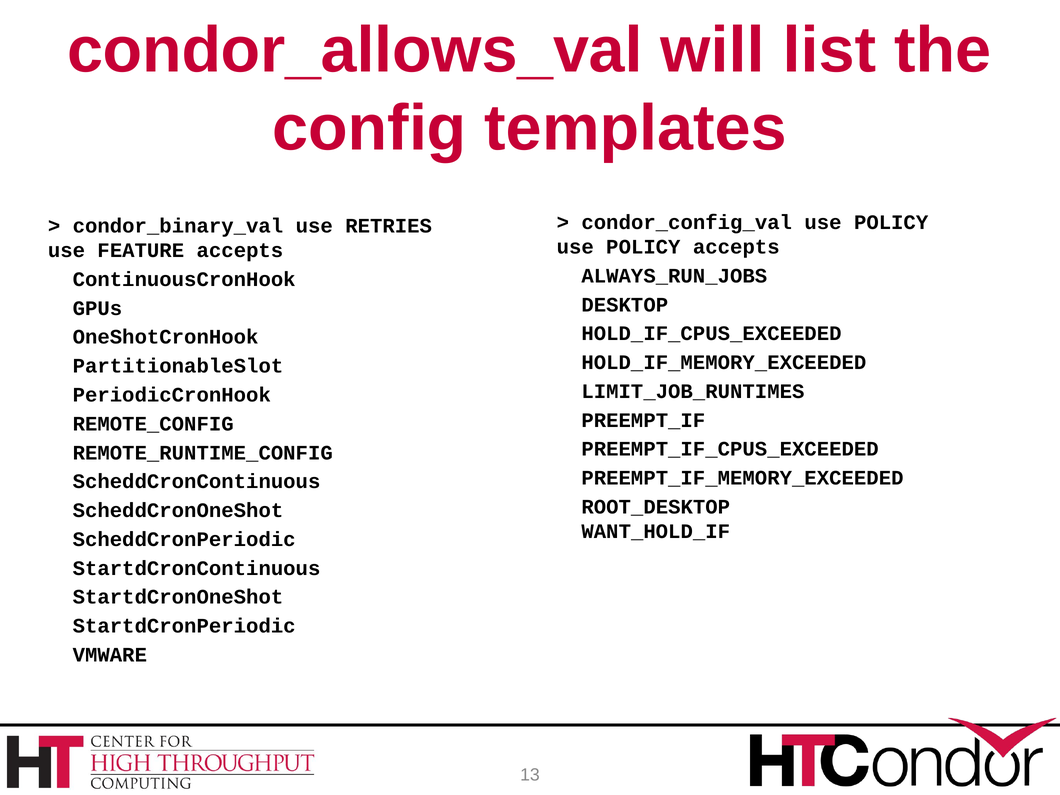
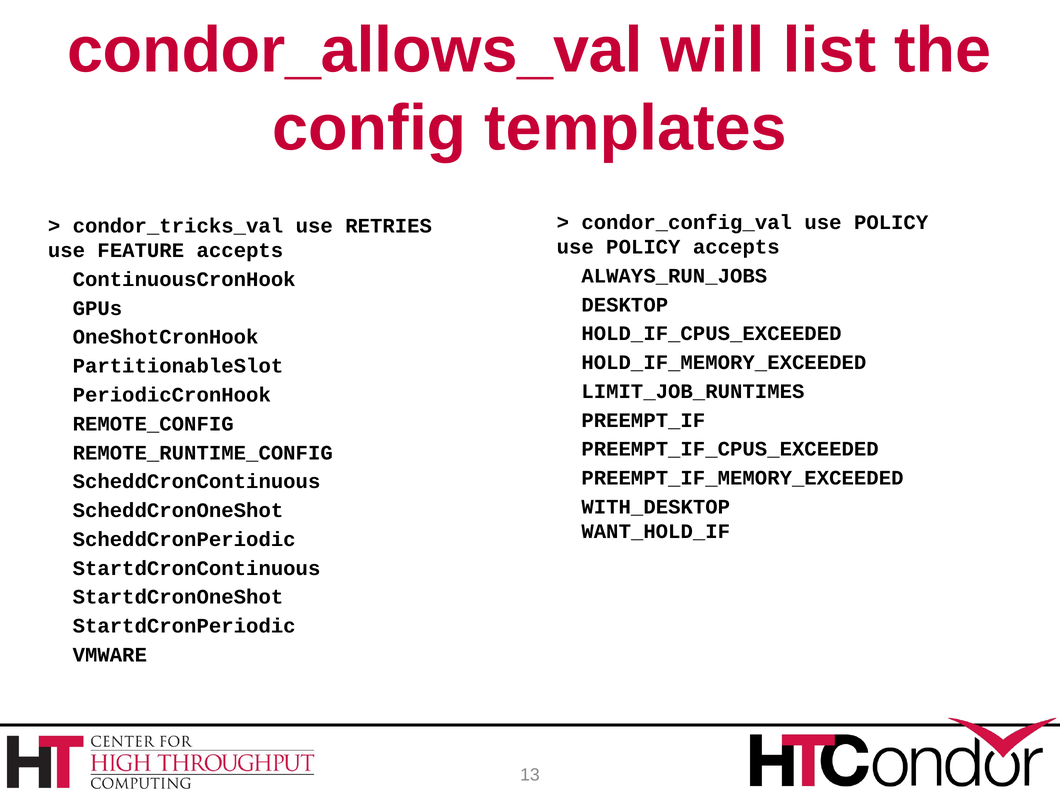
condor_binary_val: condor_binary_val -> condor_tricks_val
ROOT_DESKTOP: ROOT_DESKTOP -> WITH_DESKTOP
